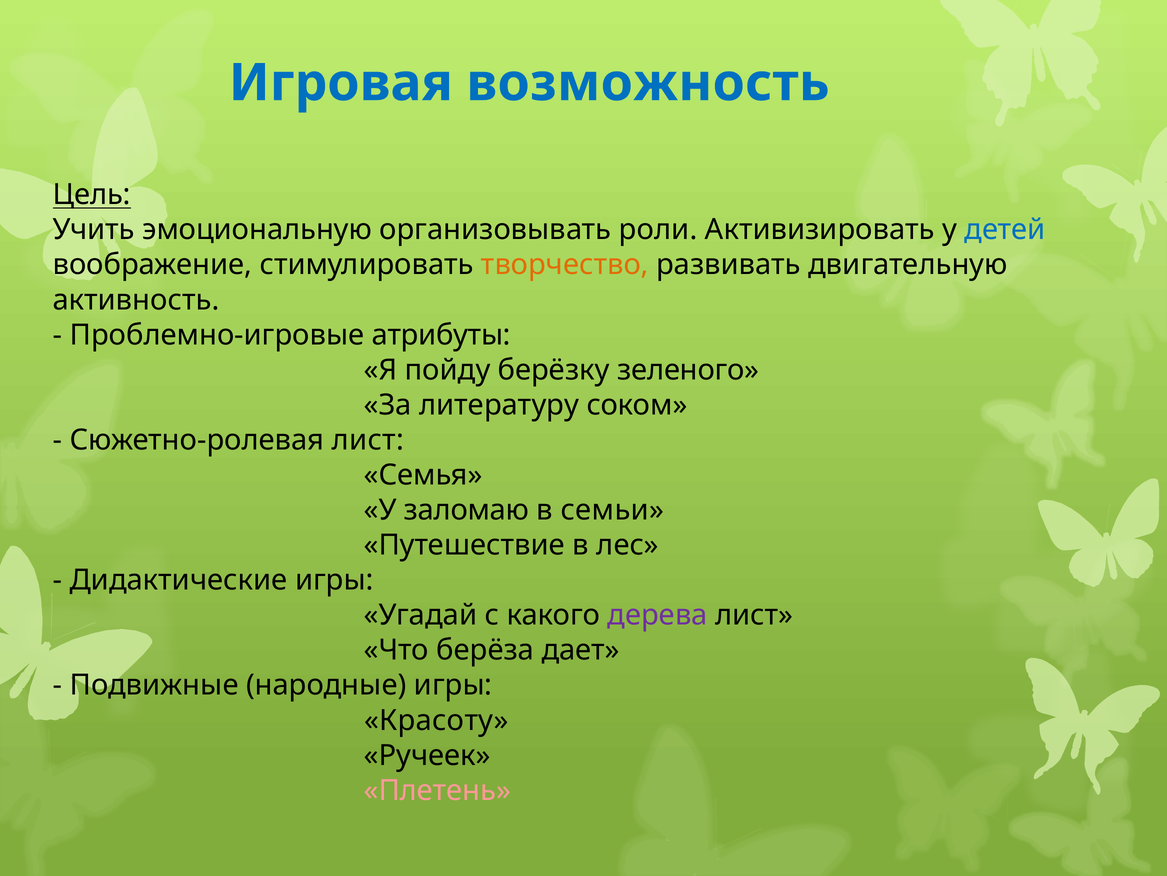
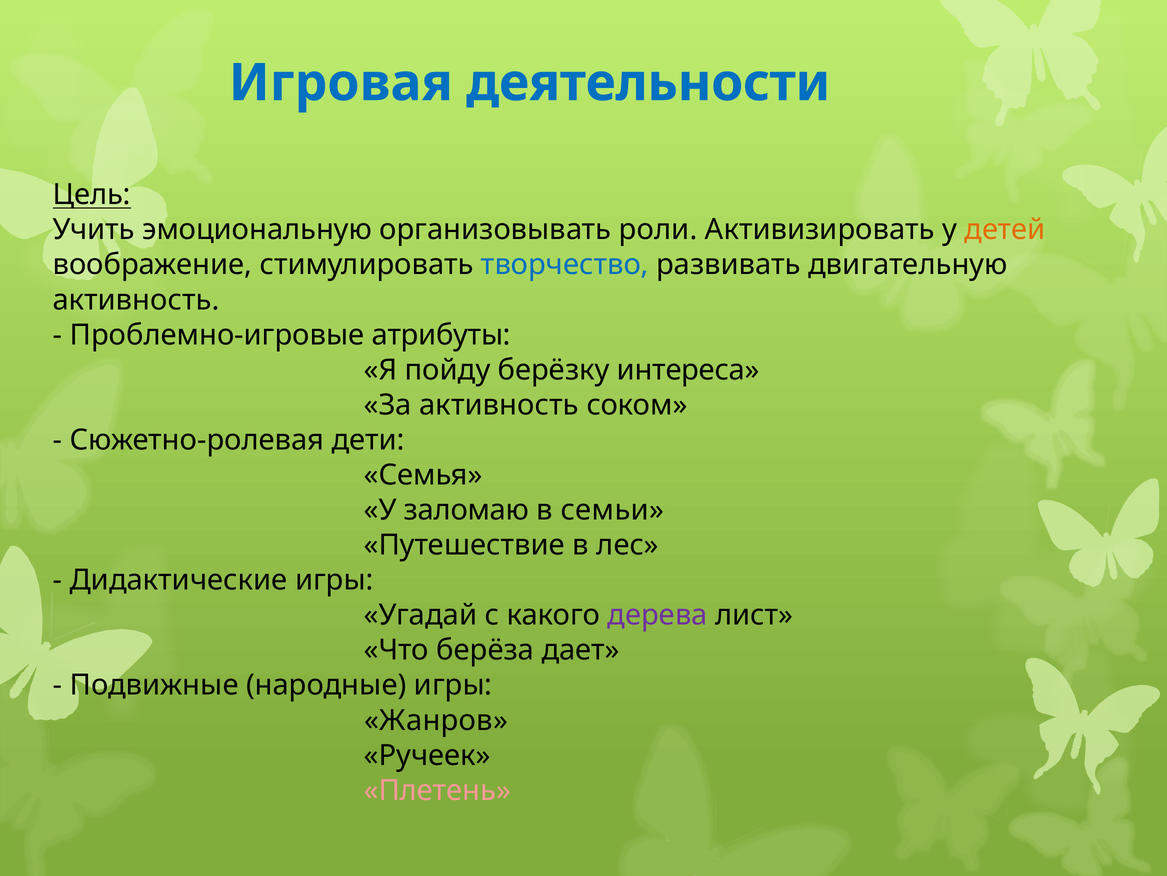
возможность: возможность -> деятельности
детей colour: blue -> orange
творчество colour: orange -> blue
зеленого: зеленого -> интереса
За литературу: литературу -> активность
Сюжетно-ролевая лист: лист -> дети
Красоту: Красоту -> Жанров
